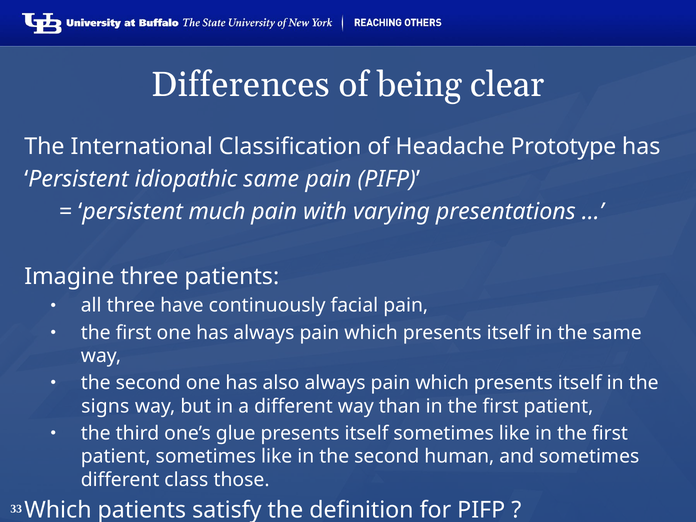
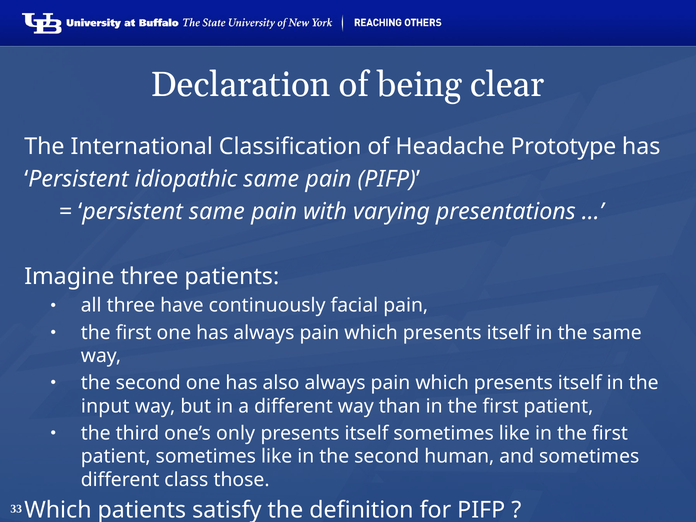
Differences: Differences -> Declaration
persistent much: much -> same
signs: signs -> input
glue: glue -> only
